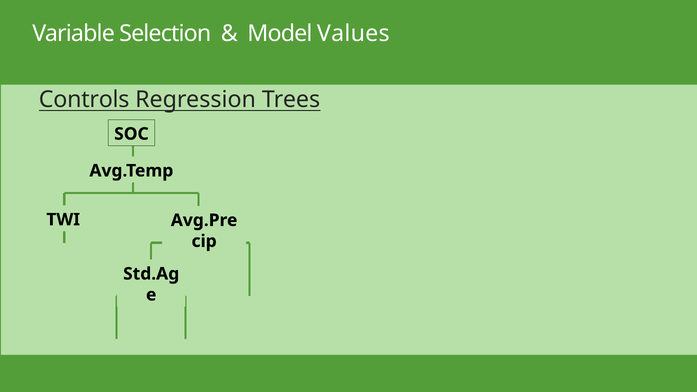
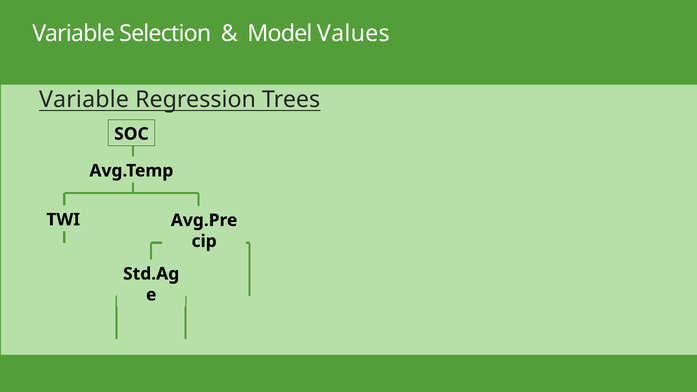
Controls at (84, 100): Controls -> Variable
